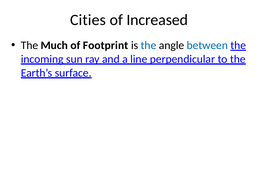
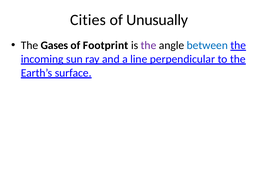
Increased: Increased -> Unusually
Much: Much -> Gases
the at (149, 46) colour: blue -> purple
